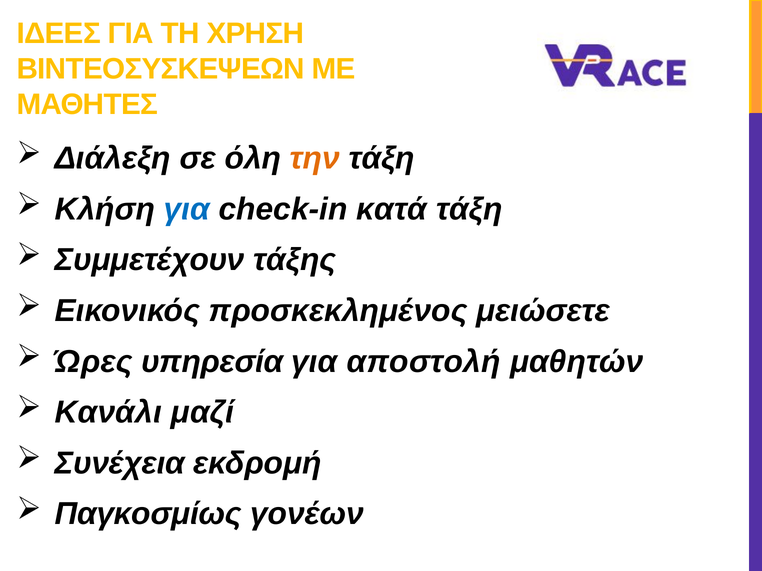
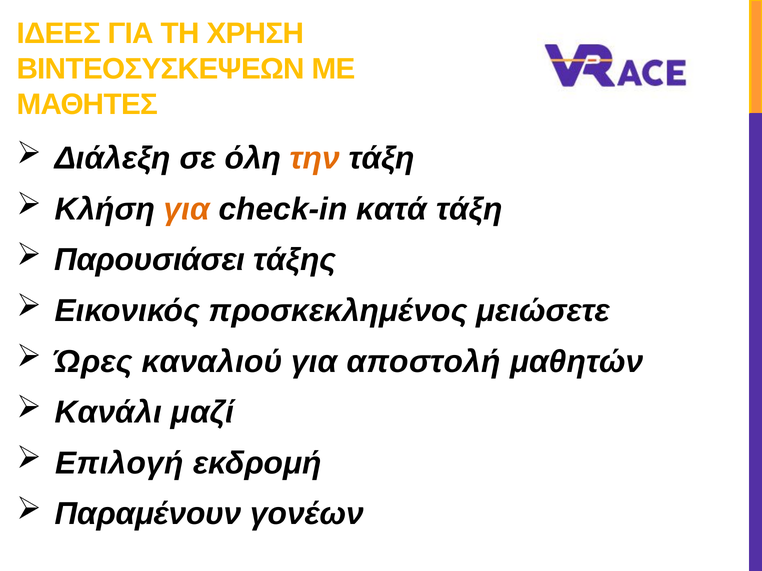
για at (187, 209) colour: blue -> orange
Συμμετέχουν: Συμμετέχουν -> Παρουσιάσει
υπηρεσία: υπηρεσία -> καναλιού
Συνέχεια: Συνέχεια -> Επιλογή
Παγκοσμίως: Παγκοσμίως -> Παραμένουν
